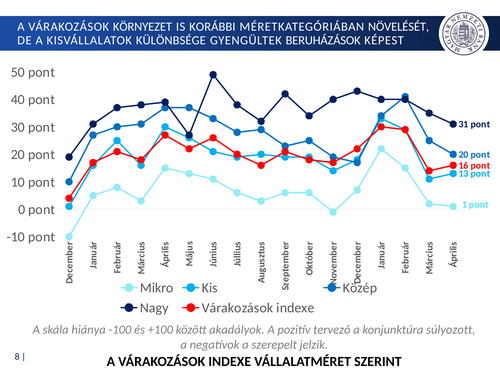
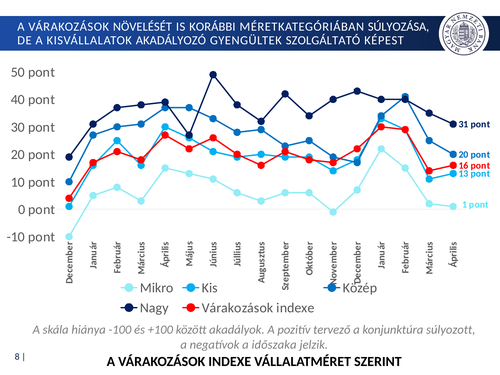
KÖRNYEZET: KÖRNYEZET -> NÖVELÉSÉT
NÖVELÉSÉT: NÖVELÉSÉT -> SÚLYOZÁSA
KÜLÖNBSÉGE: KÜLÖNBSÉGE -> AKADÁLYOZÓ
BERUHÁZÁSOK: BERUHÁZÁSOK -> SZOLGÁLTATÓ
szerepelt: szerepelt -> időszaka
